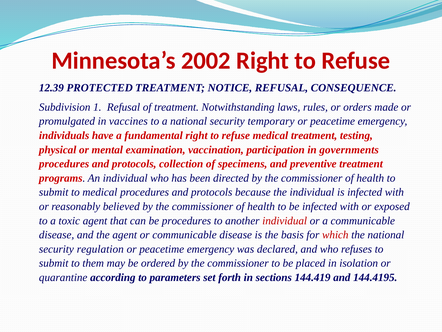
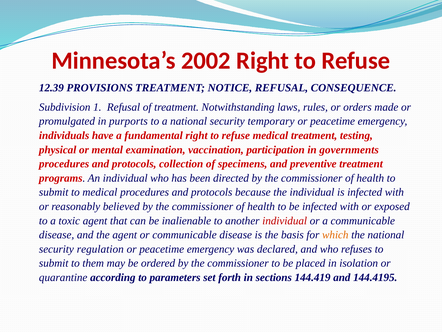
PROTECTED: PROTECTED -> PROVISIONS
vaccines: vaccines -> purports
be procedures: procedures -> inalienable
which colour: red -> orange
